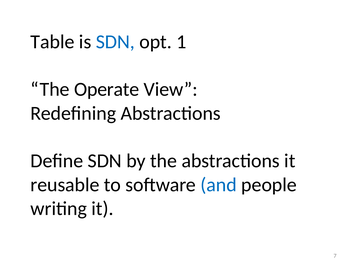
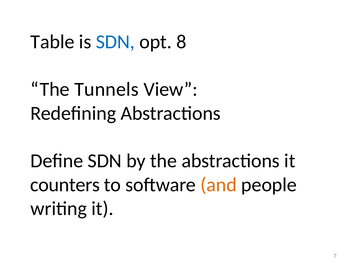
1: 1 -> 8
Operate: Operate -> Tunnels
reusable: reusable -> counters
and colour: blue -> orange
